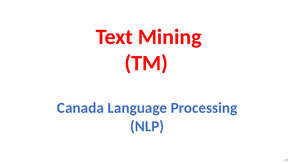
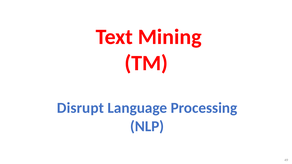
Canada: Canada -> Disrupt
